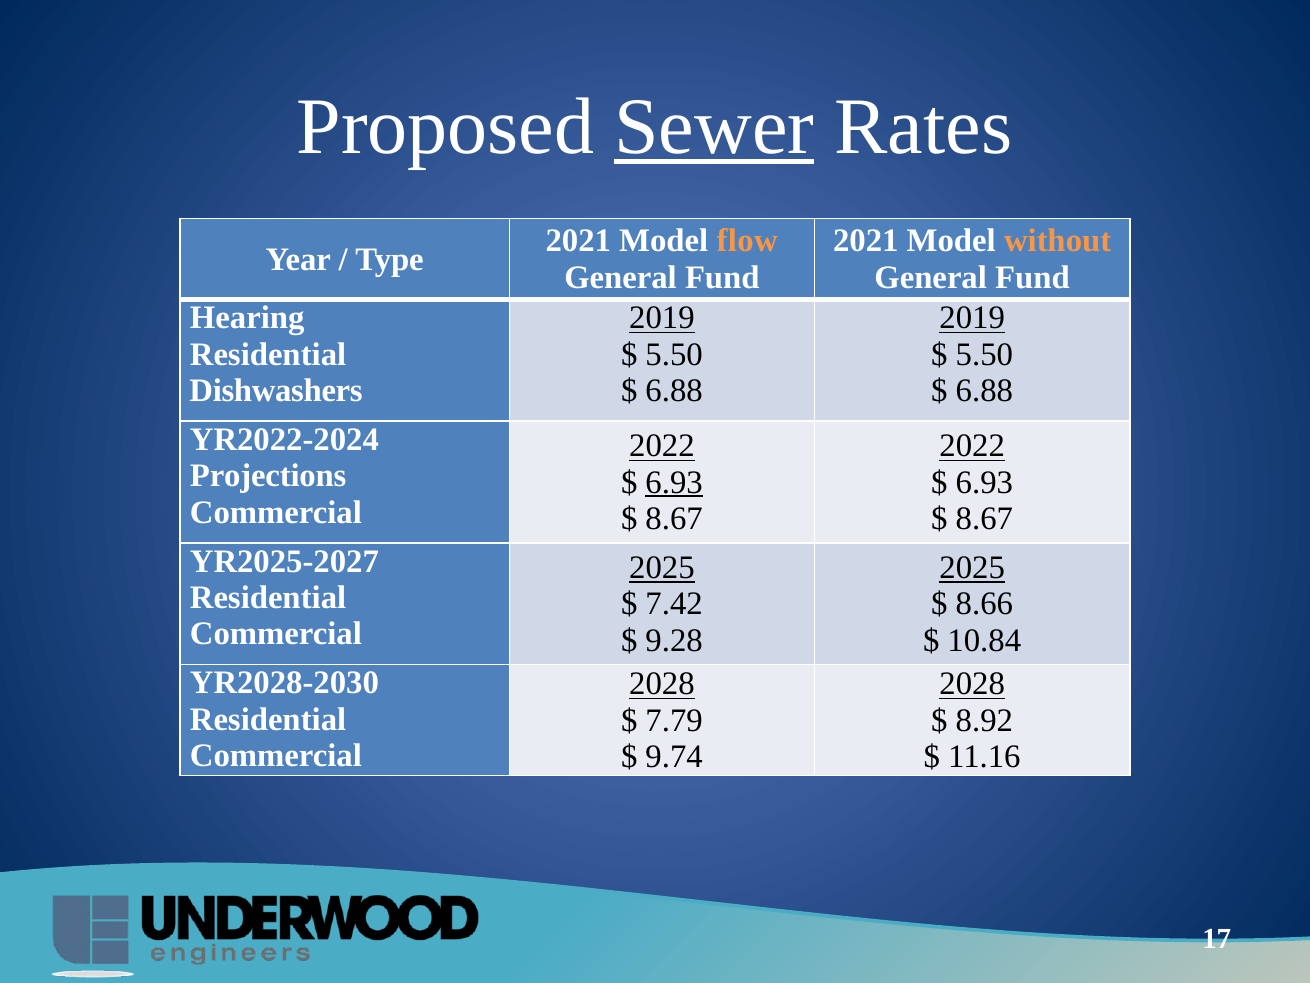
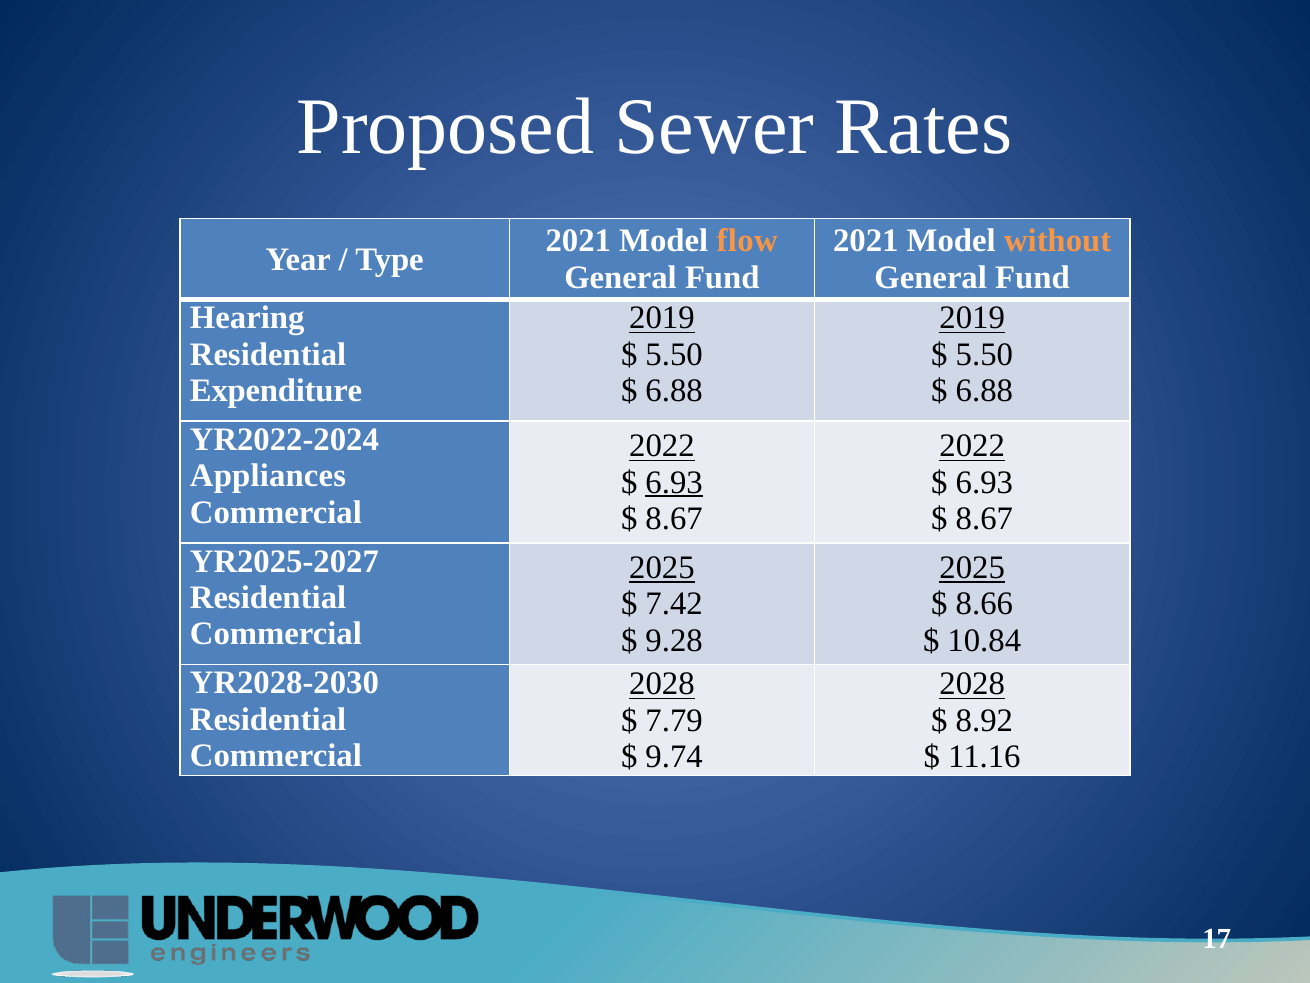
Sewer underline: present -> none
Dishwashers: Dishwashers -> Expenditure
Projections: Projections -> Appliances
